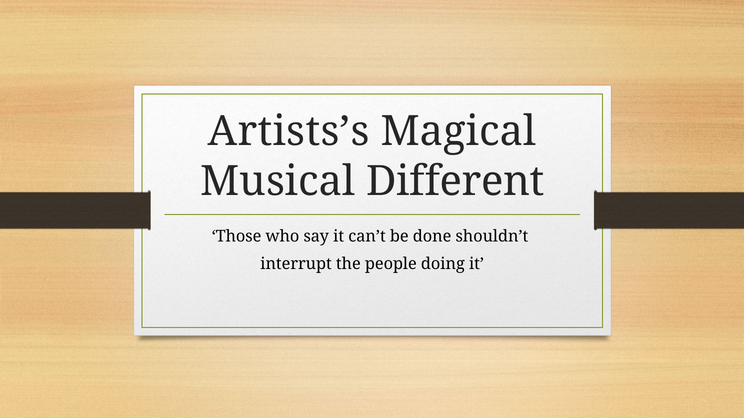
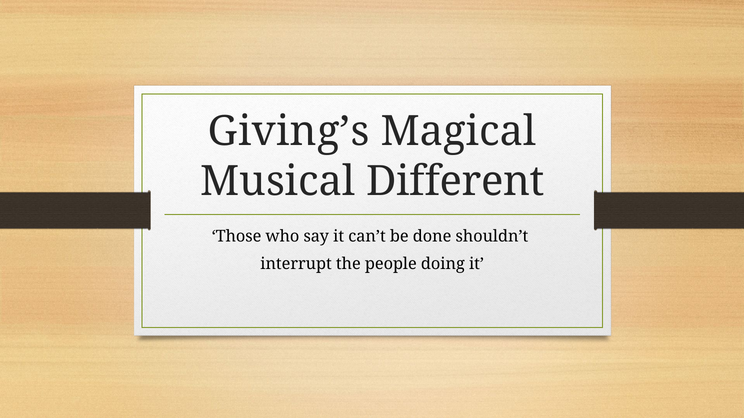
Artists’s: Artists’s -> Giving’s
